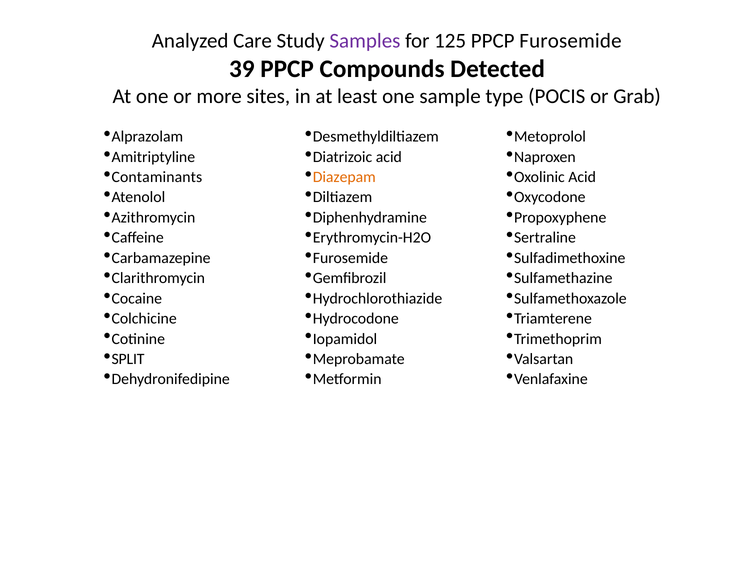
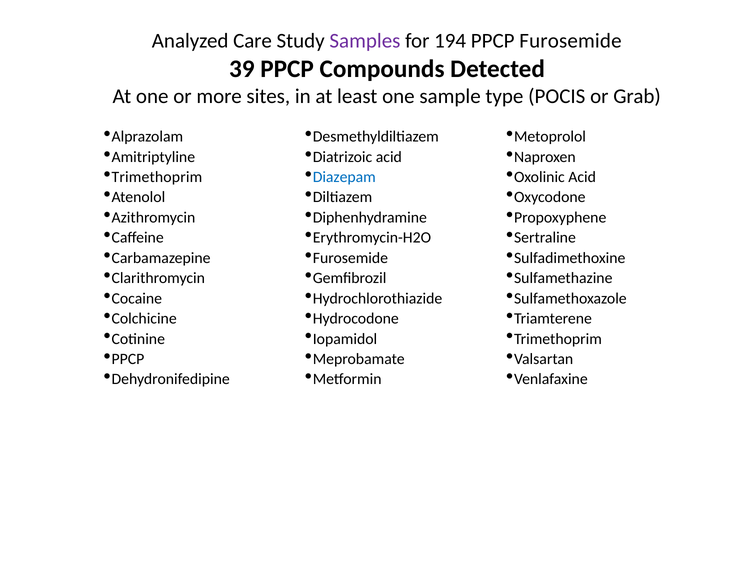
125: 125 -> 194
Contaminants at (157, 177): Contaminants -> Trimethoprim
Diazepam colour: orange -> blue
SPLIT at (128, 359): SPLIT -> PPCP
